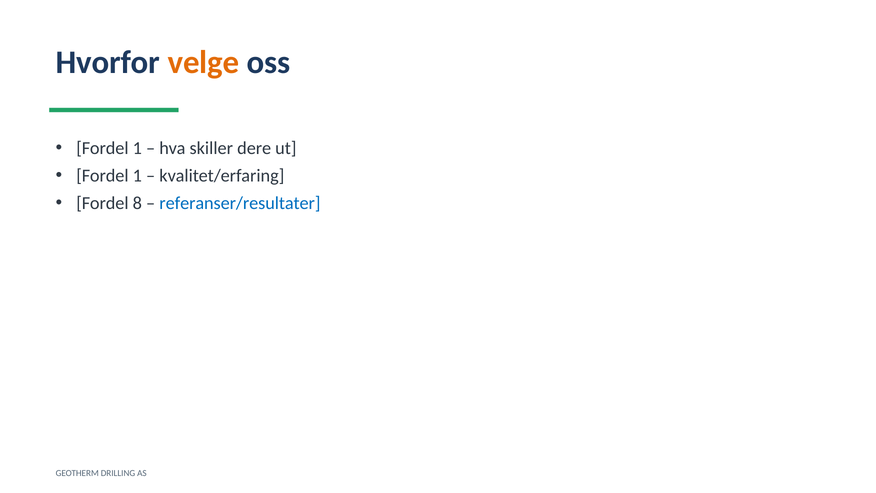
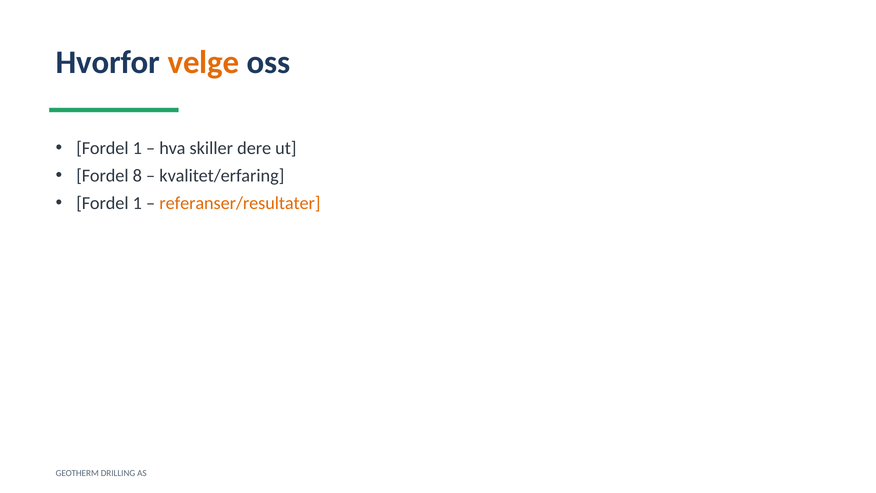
1 at (137, 176): 1 -> 8
8 at (137, 203): 8 -> 1
referanser/resultater colour: blue -> orange
